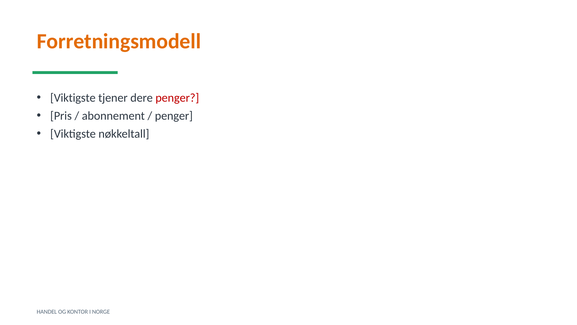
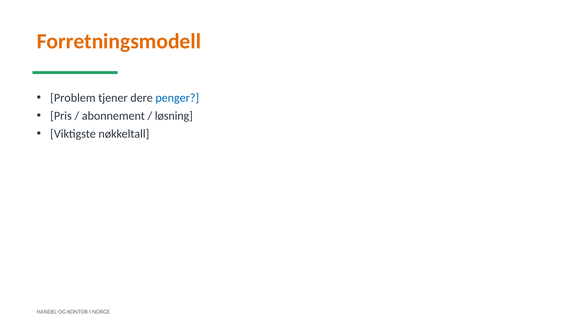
Viktigste at (73, 98): Viktigste -> Problem
penger at (177, 98) colour: red -> blue
penger at (174, 116): penger -> løsning
